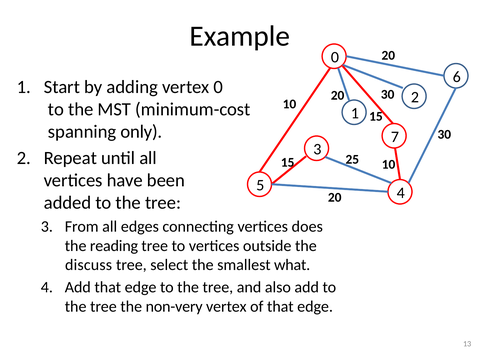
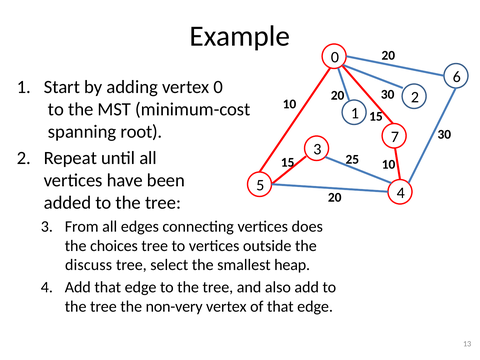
only: only -> root
reading: reading -> choices
what: what -> heap
